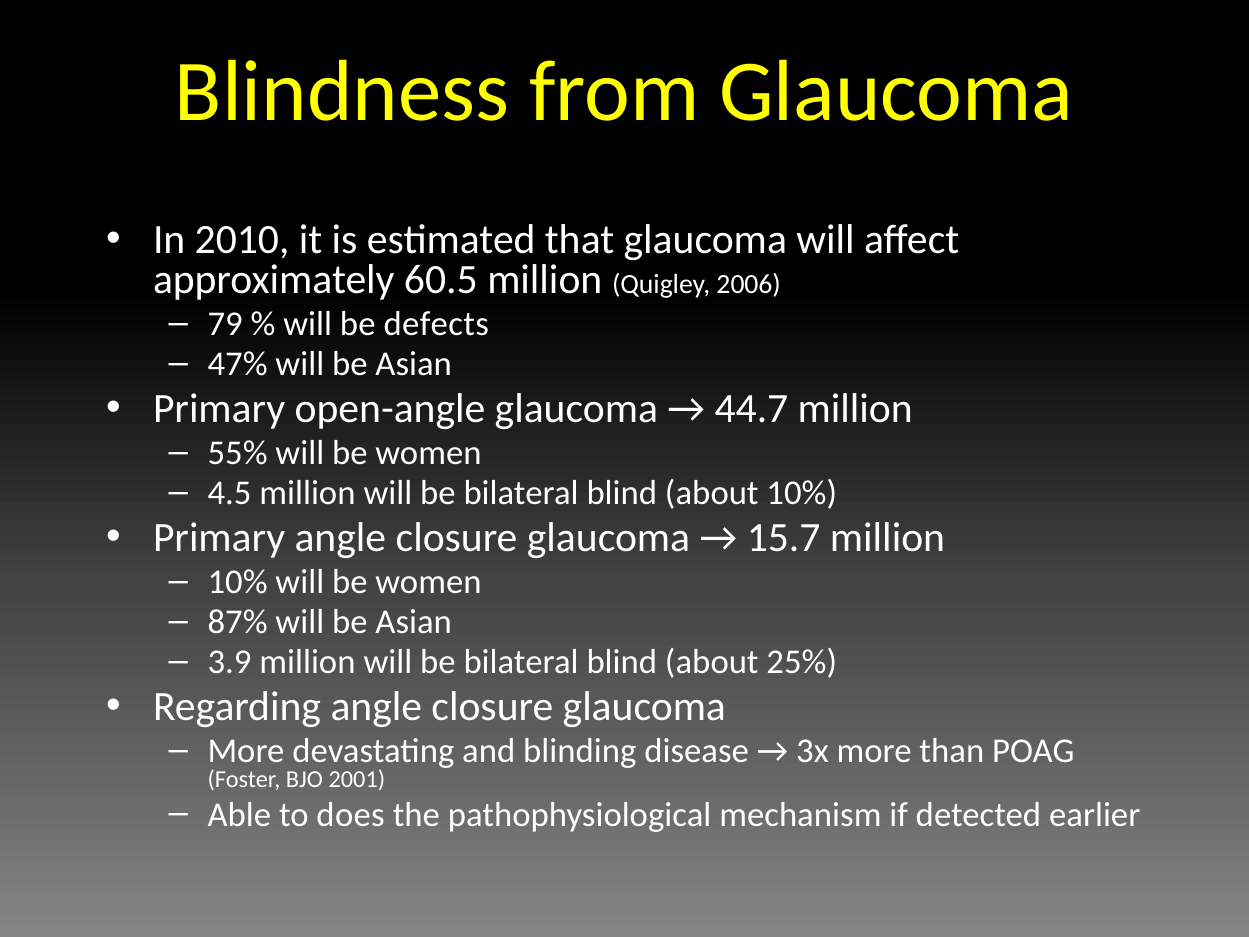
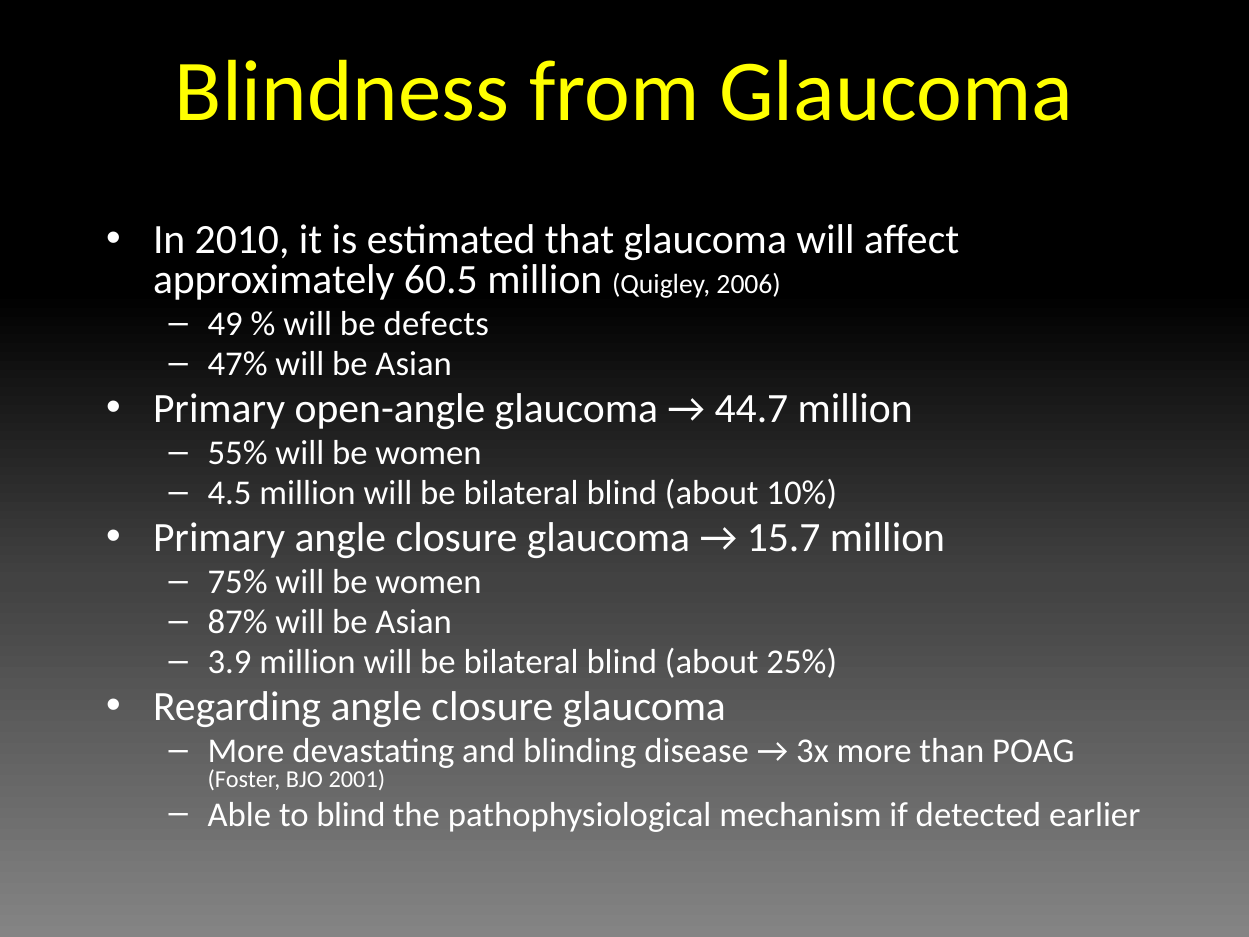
79: 79 -> 49
10% at (238, 582): 10% -> 75%
to does: does -> blind
